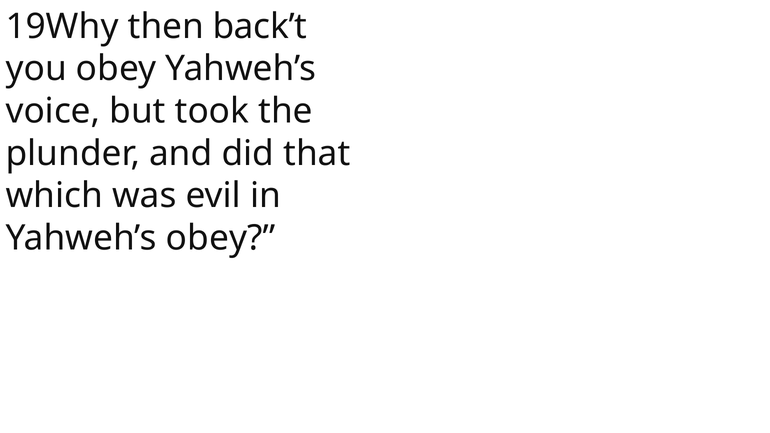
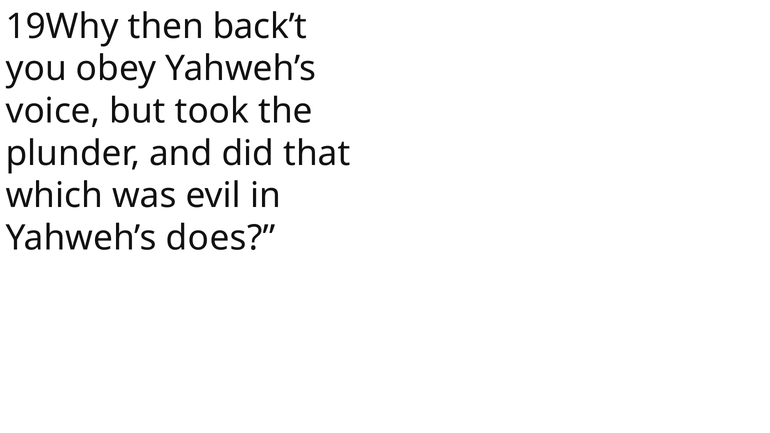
Yahweh’s obey: obey -> does
